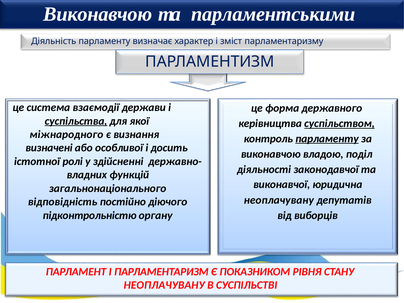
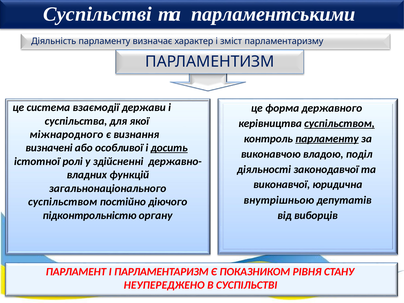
Виконавчою at (98, 14): Виконавчою -> Суспільстві
суспільства underline: present -> none
досить underline: none -> present
неоплачувану at (279, 200): неоплачувану -> внутрішньою
відповідність at (63, 202): відповідність -> суспільством
НЕОПЛАЧУВАНУ at (164, 285): НЕОПЛАЧУВАНУ -> НЕУПЕРЕДЖЕНО
